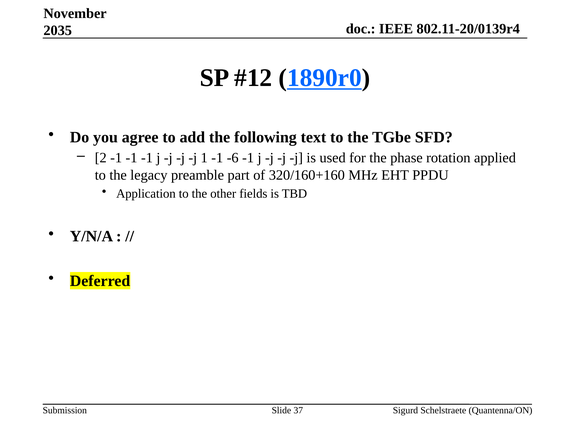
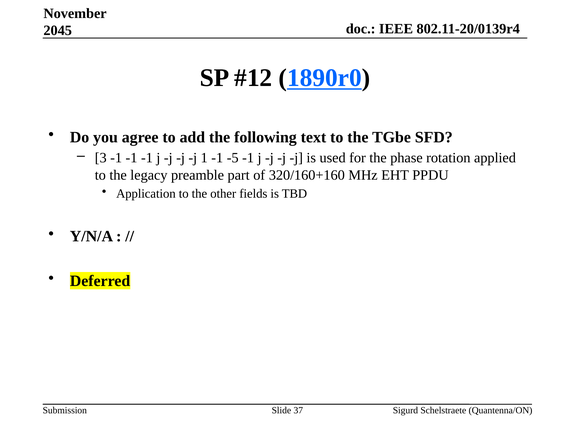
2035: 2035 -> 2045
2: 2 -> 3
-6: -6 -> -5
